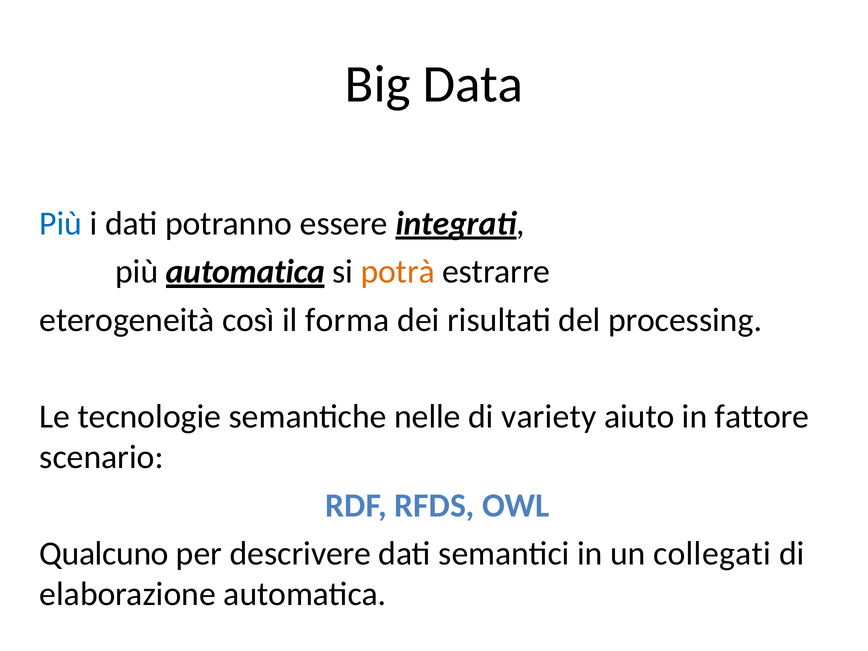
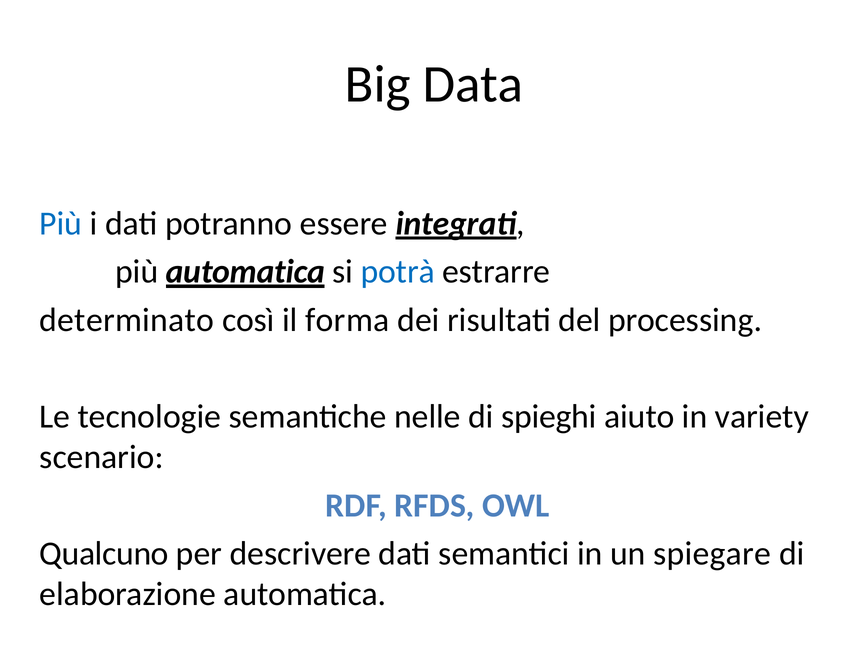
potrà colour: orange -> blue
eterogeneità: eterogeneità -> determinato
variety: variety -> spieghi
fattore: fattore -> variety
collegati: collegati -> spiegare
